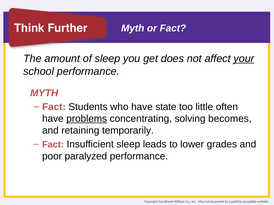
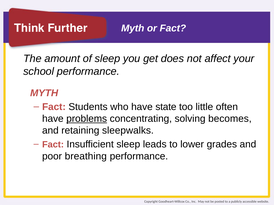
your underline: present -> none
temporarily: temporarily -> sleepwalks
paralyzed: paralyzed -> breathing
